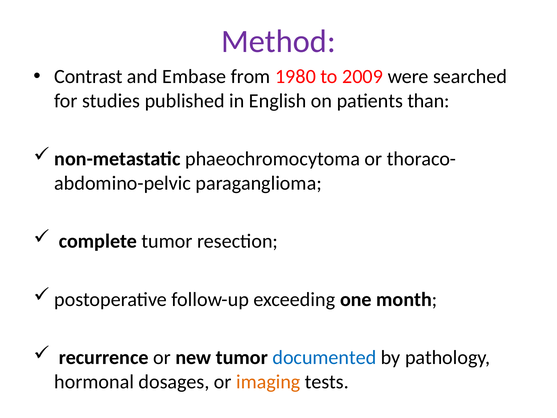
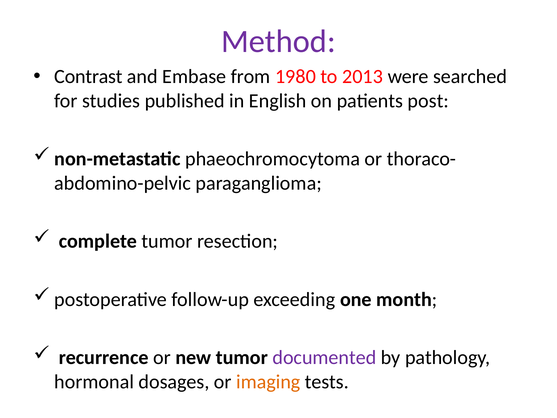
2009: 2009 -> 2013
than: than -> post
documented colour: blue -> purple
